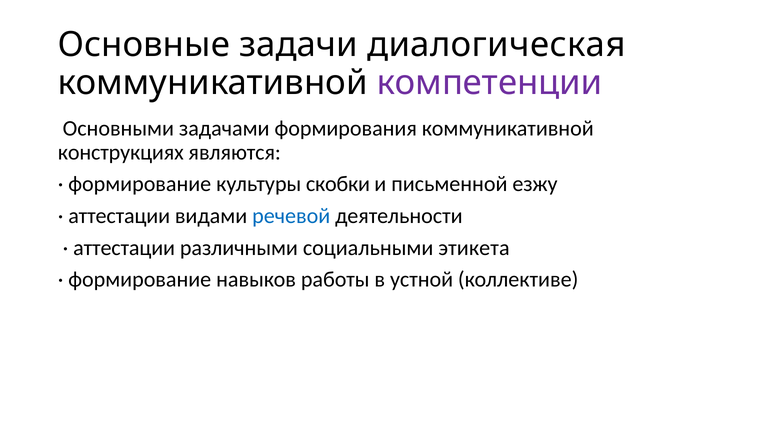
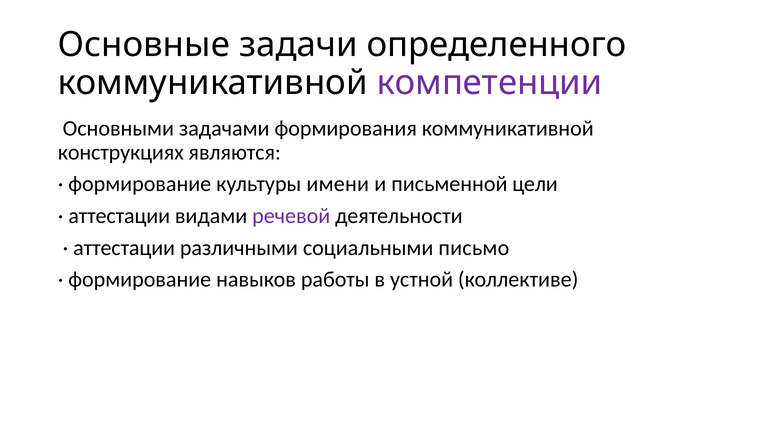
диалогическая: диалогическая -> определенного
скобки: скобки -> имени
езжу: езжу -> цели
речевой colour: blue -> purple
этикета: этикета -> письмо
